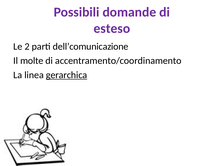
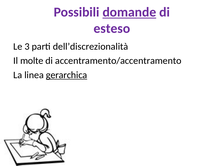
domande underline: none -> present
2: 2 -> 3
dell’comunicazione: dell’comunicazione -> dell’discrezionalità
accentramento/coordinamento: accentramento/coordinamento -> accentramento/accentramento
